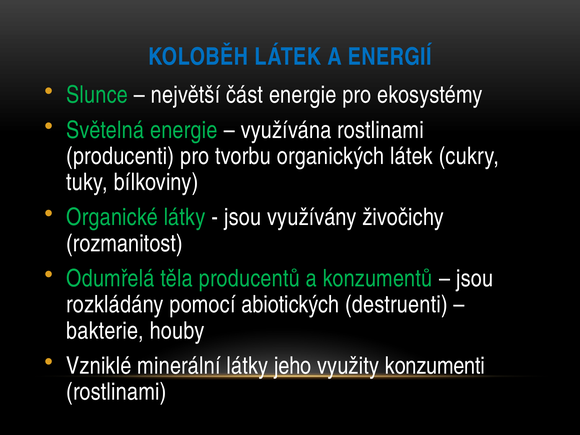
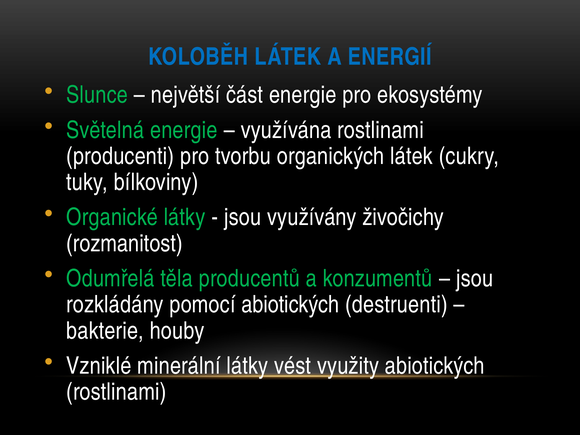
jeho: jeho -> vést
využity konzumenti: konzumenti -> abiotických
